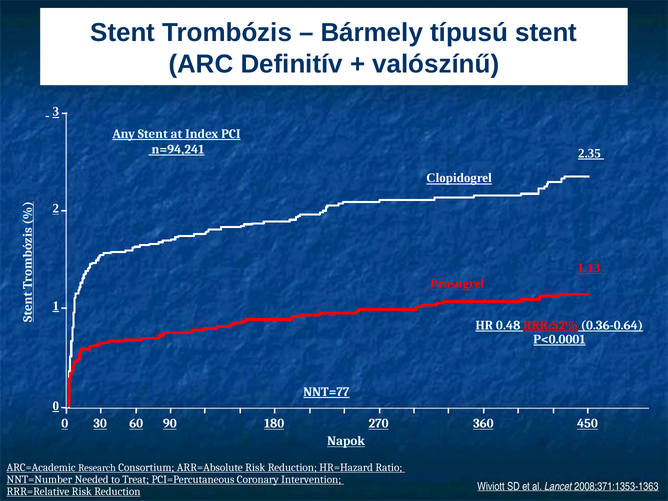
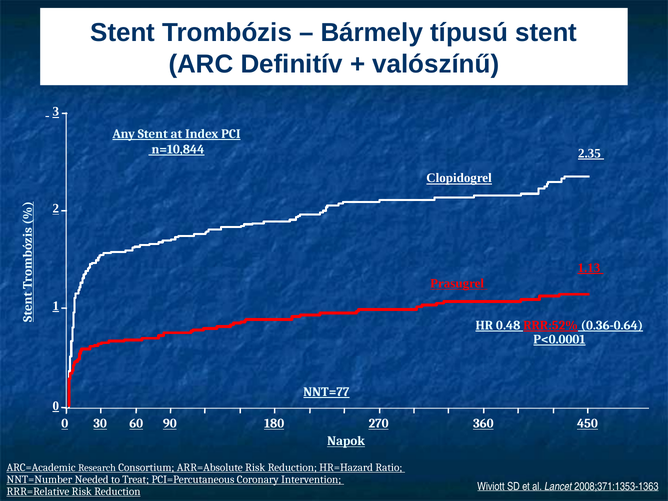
n=94,241: n=94,241 -> n=10,844
